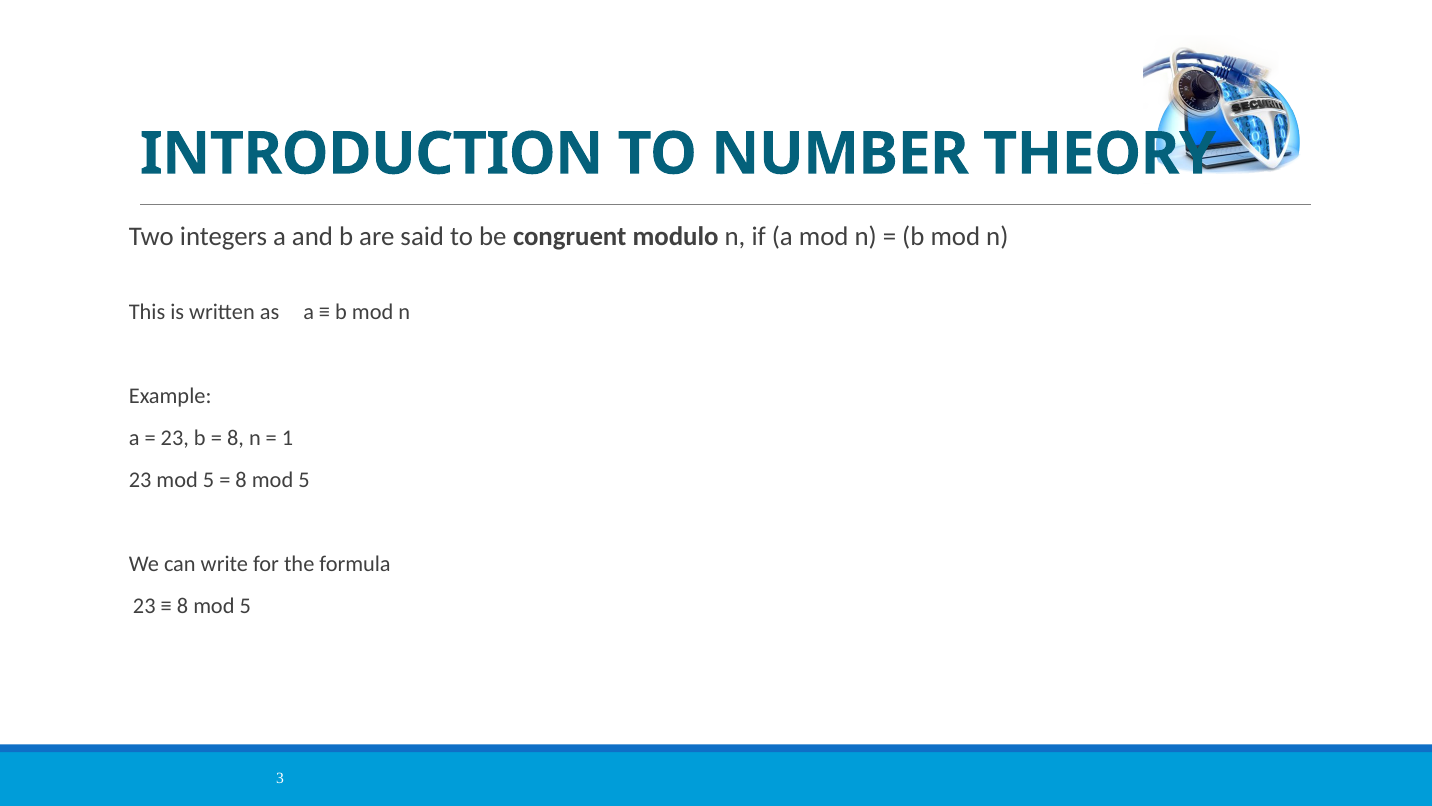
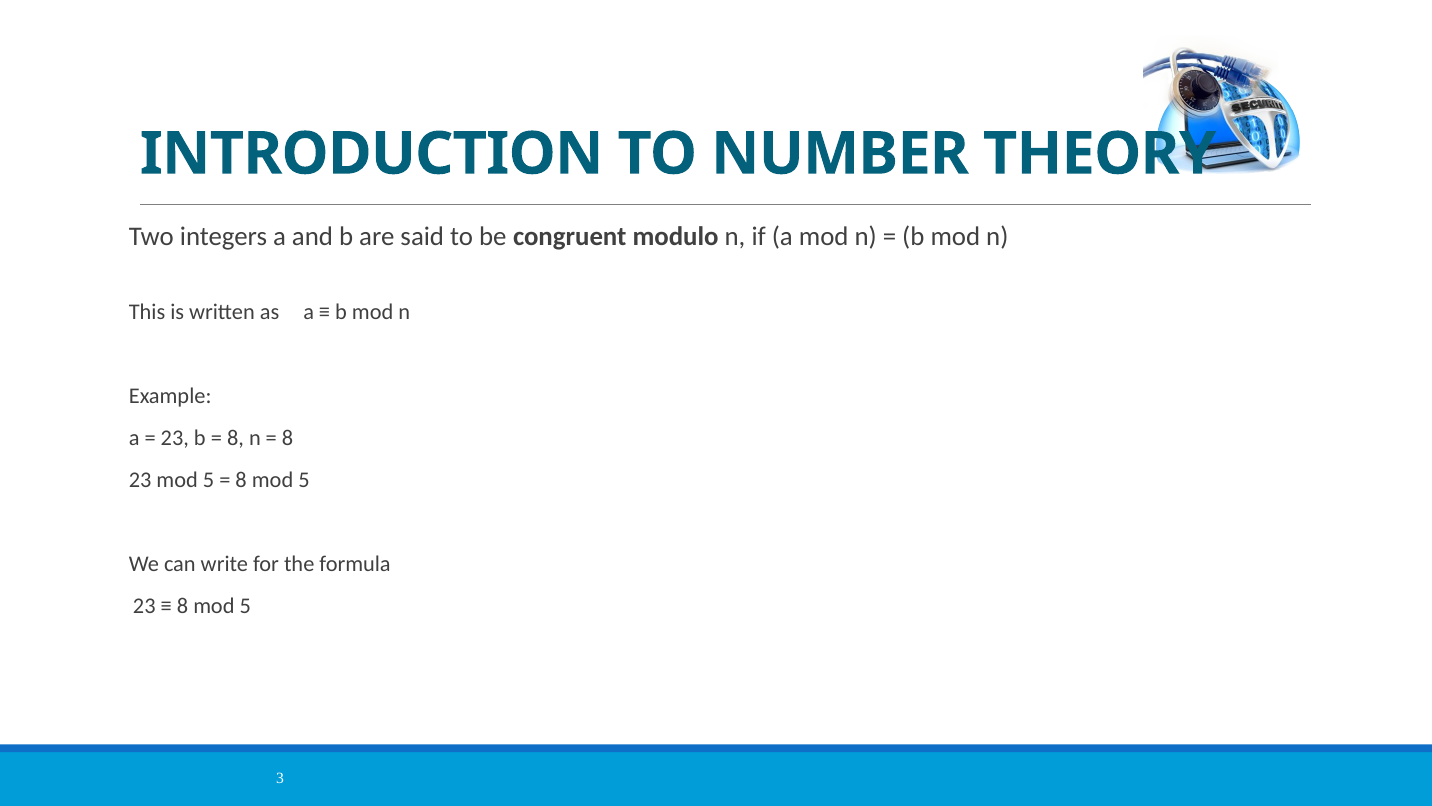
1 at (288, 438): 1 -> 8
